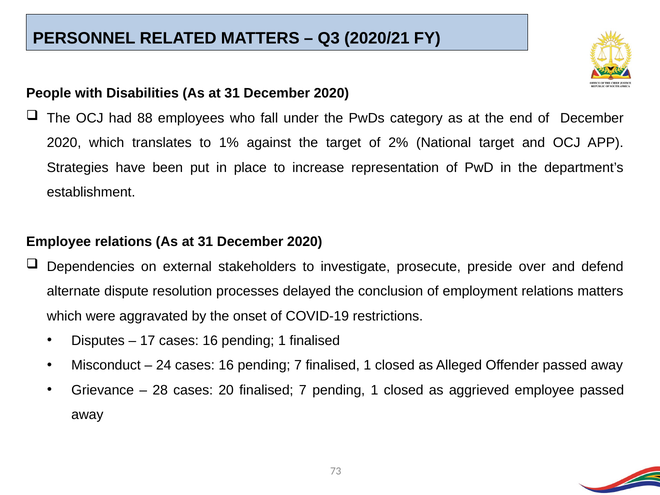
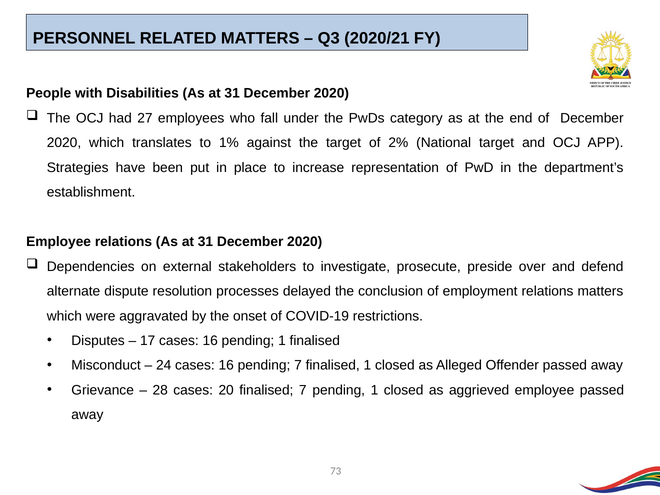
88: 88 -> 27
